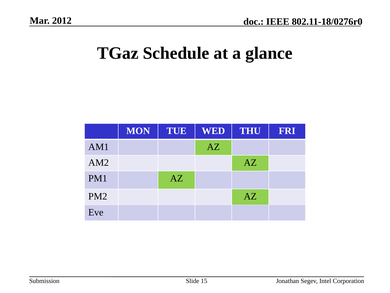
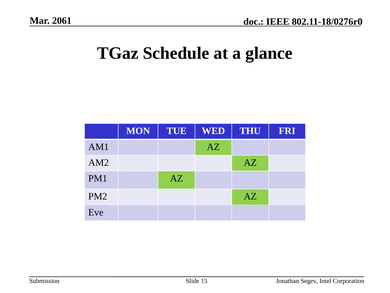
2012: 2012 -> 2061
